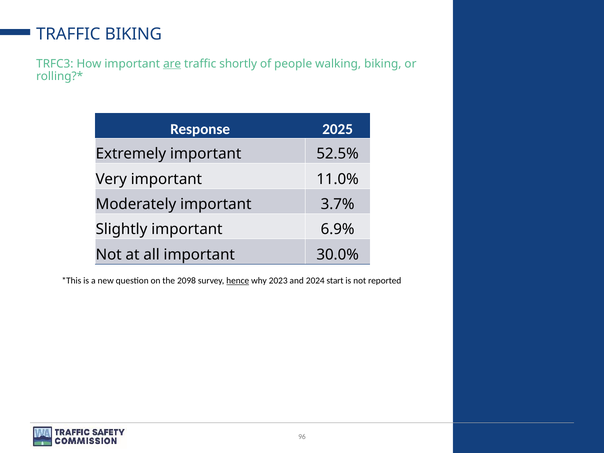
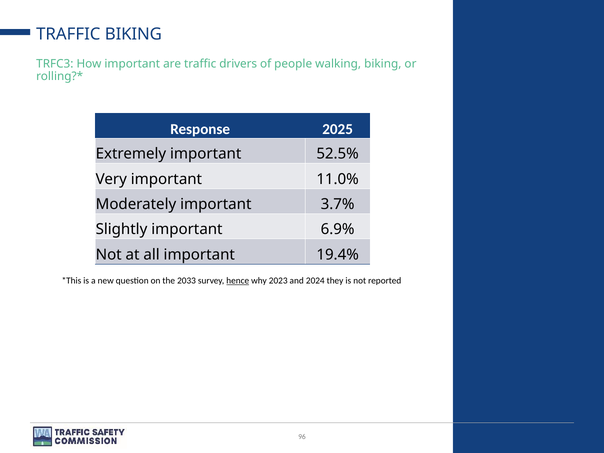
are underline: present -> none
shortly: shortly -> drivers
30.0%: 30.0% -> 19.4%
2098: 2098 -> 2033
start: start -> they
